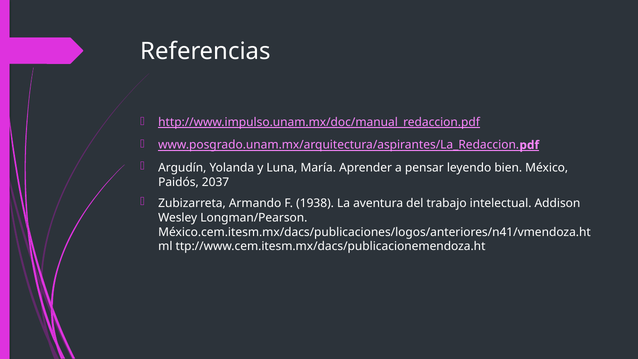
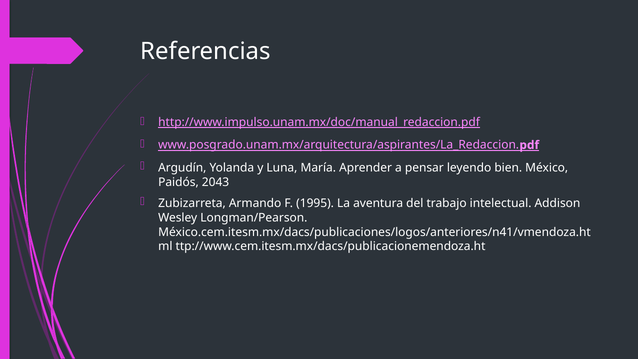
2037: 2037 -> 2043
1938: 1938 -> 1995
